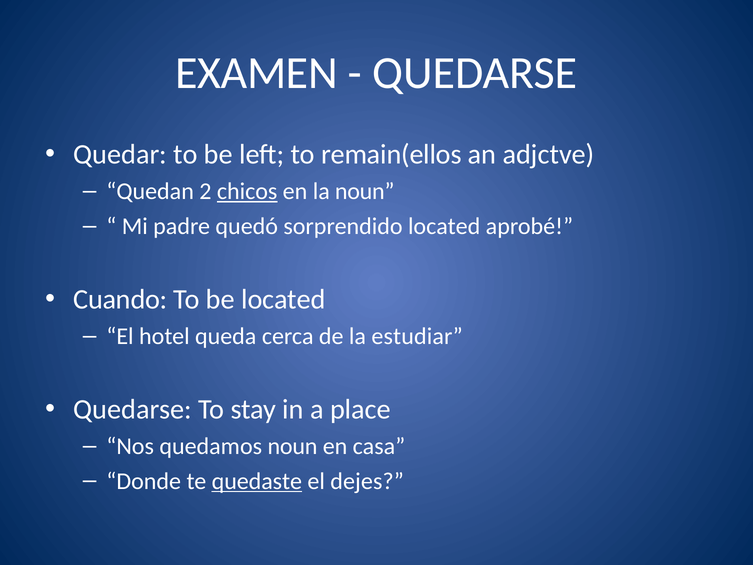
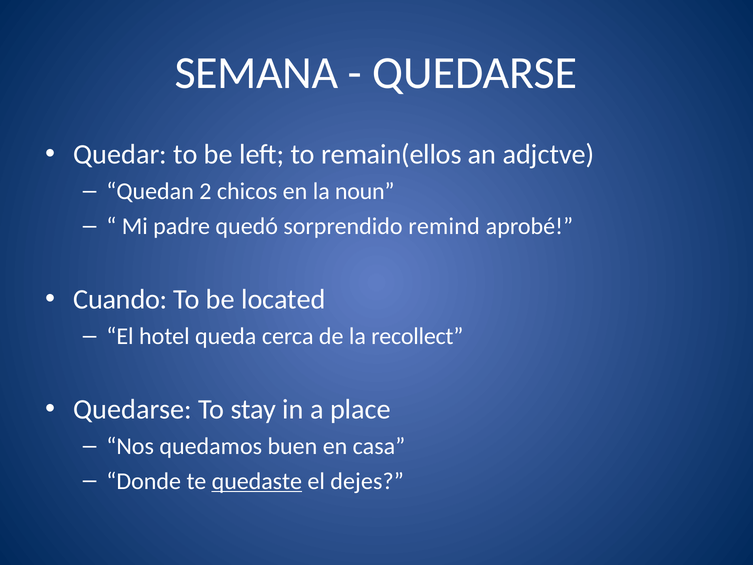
EXAMEN: EXAMEN -> SEMANA
chicos underline: present -> none
sorprendido located: located -> remind
estudiar: estudiar -> recollect
quedamos noun: noun -> buen
